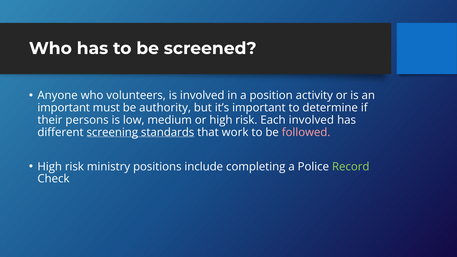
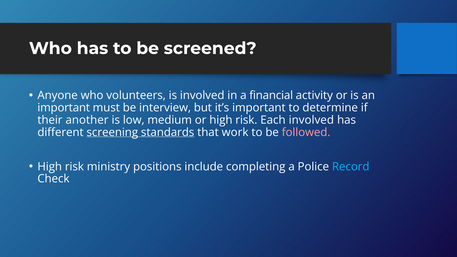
position: position -> financial
authority: authority -> interview
persons: persons -> another
Record colour: light green -> light blue
